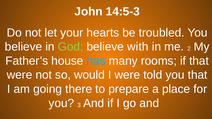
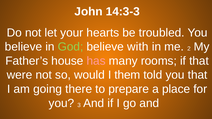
14:5-3: 14:5-3 -> 14:3-3
has colour: light blue -> pink
I were: were -> them
